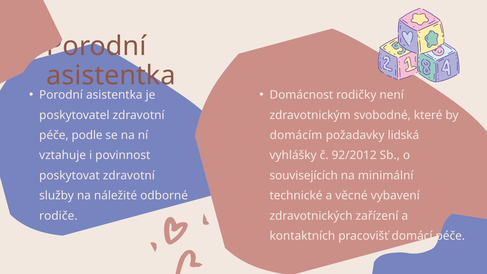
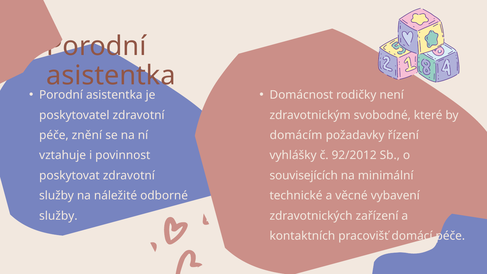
podle: podle -> znění
lidská: lidská -> řízení
rodiče at (58, 216): rodiče -> služby
